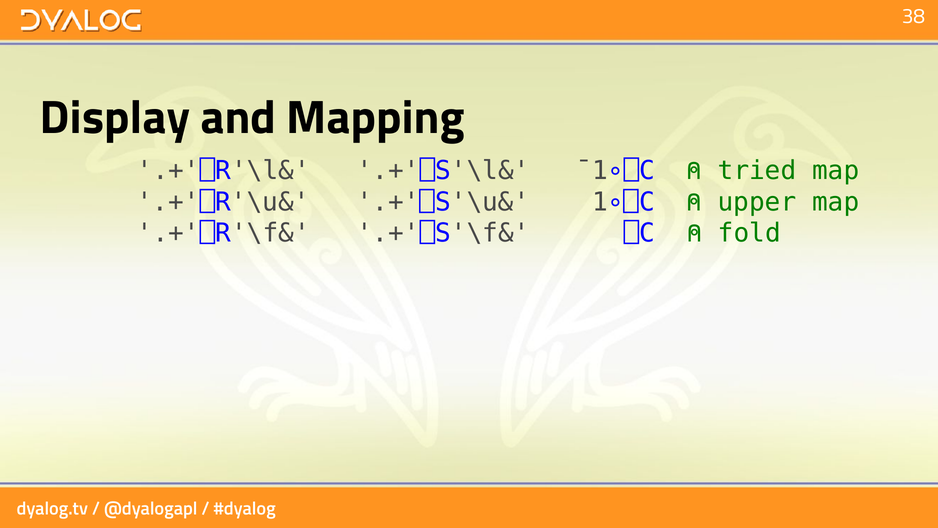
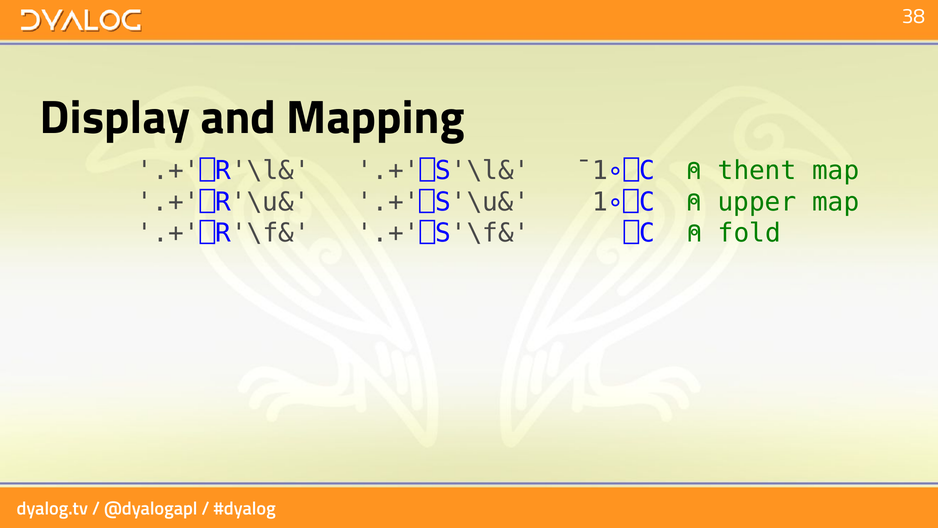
tried: tried -> thent
